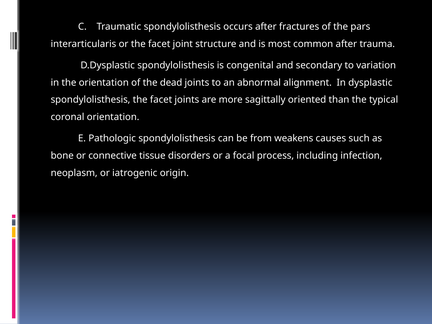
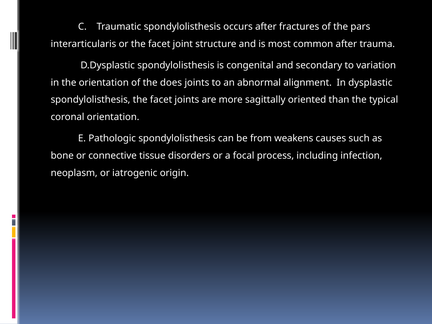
dead: dead -> does
